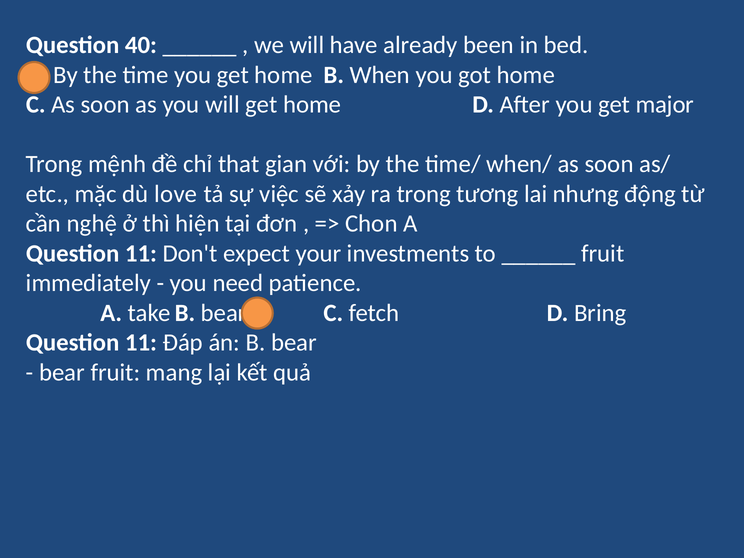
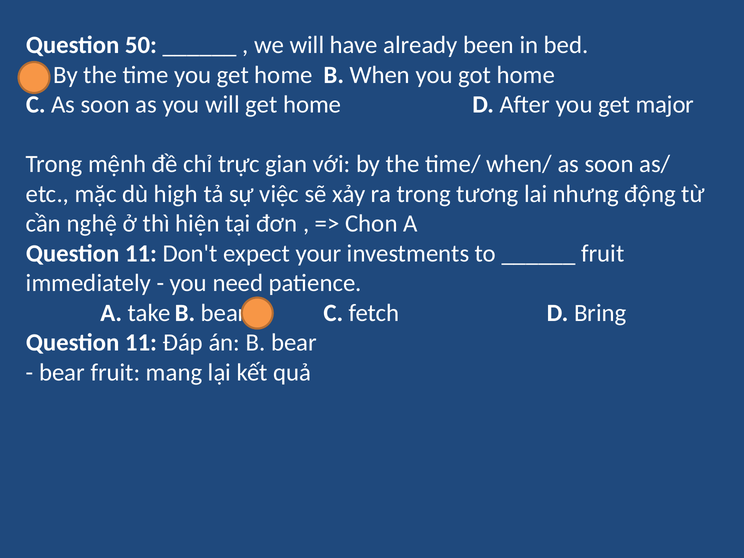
40: 40 -> 50
that: that -> trực
love: love -> high
